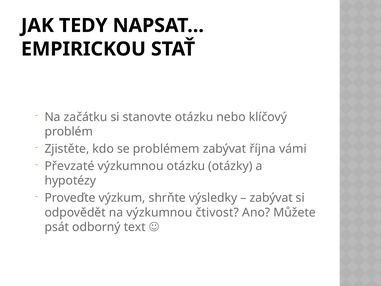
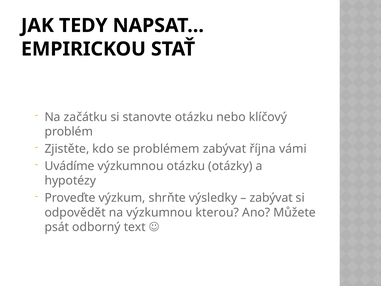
Převzaté: Převzaté -> Uvádíme
čtivost: čtivost -> kterou
